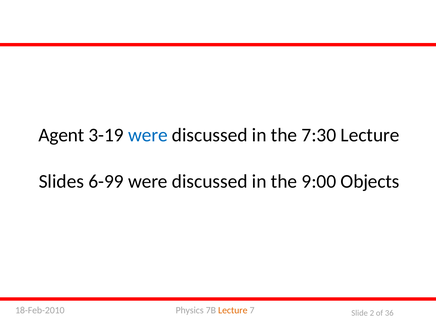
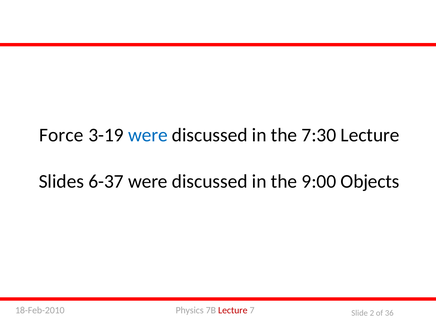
Agent: Agent -> Force
6-99: 6-99 -> 6-37
Lecture at (233, 310) colour: orange -> red
